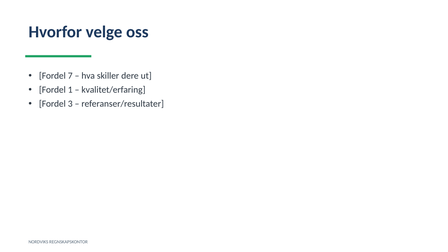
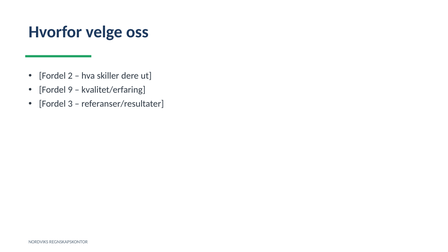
7: 7 -> 2
1: 1 -> 9
